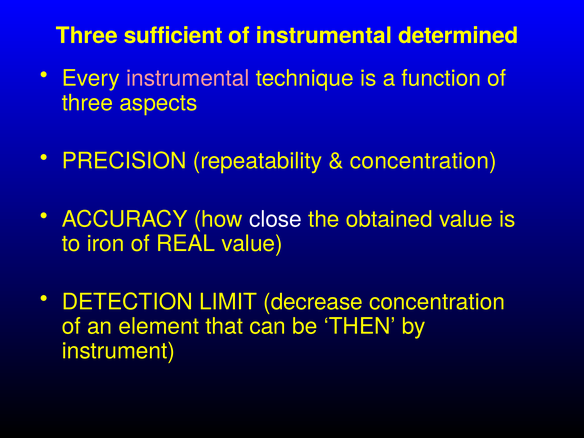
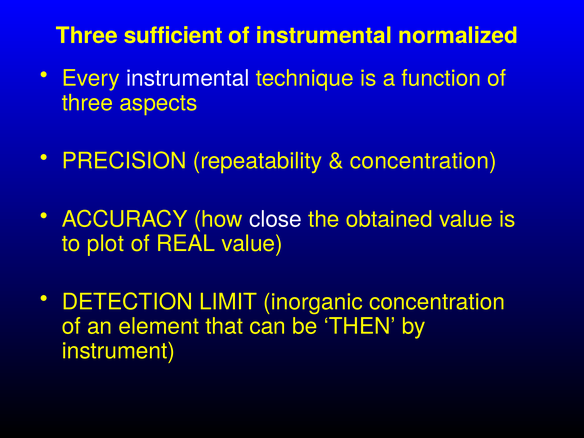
determined: determined -> normalized
instrumental at (188, 78) colour: pink -> white
iron: iron -> plot
decrease: decrease -> inorganic
